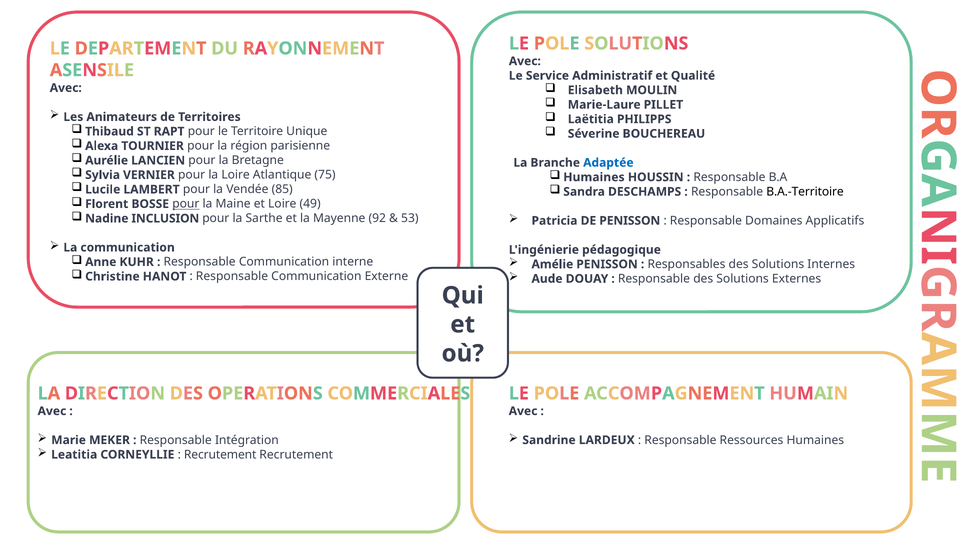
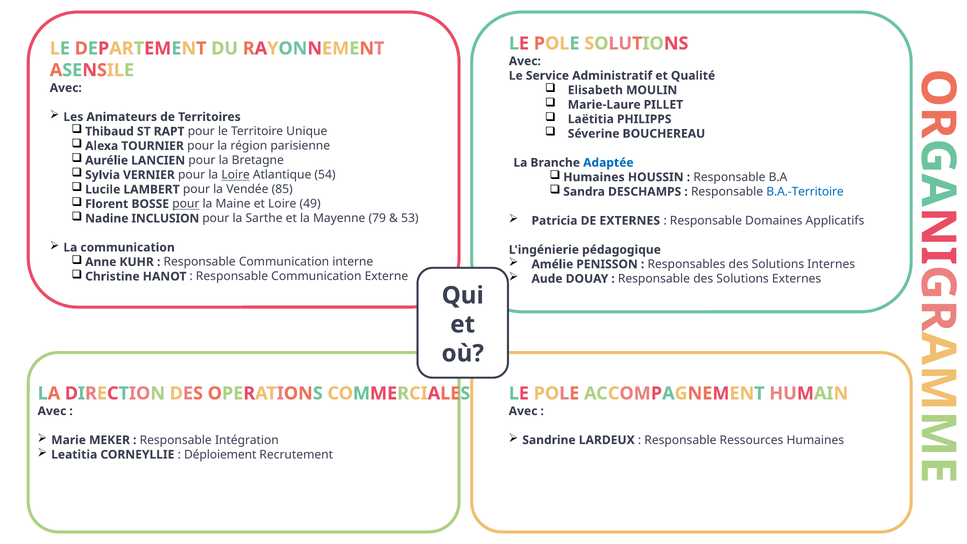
Loire at (236, 175) underline: none -> present
75: 75 -> 54
B.A.-Territoire colour: black -> blue
92: 92 -> 79
DE PENISSON: PENISSON -> EXTERNES
Recrutement at (220, 455): Recrutement -> Déploiement
